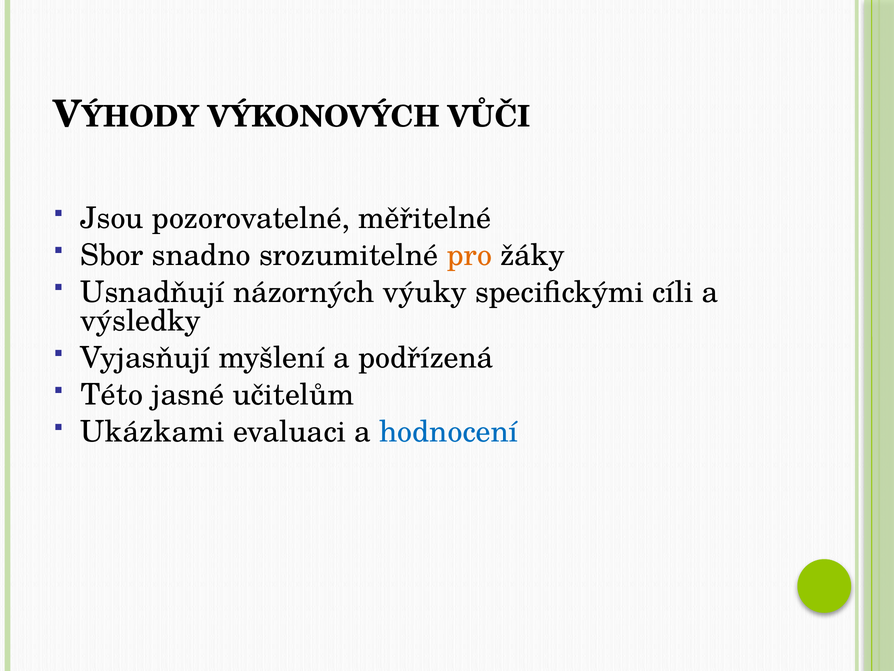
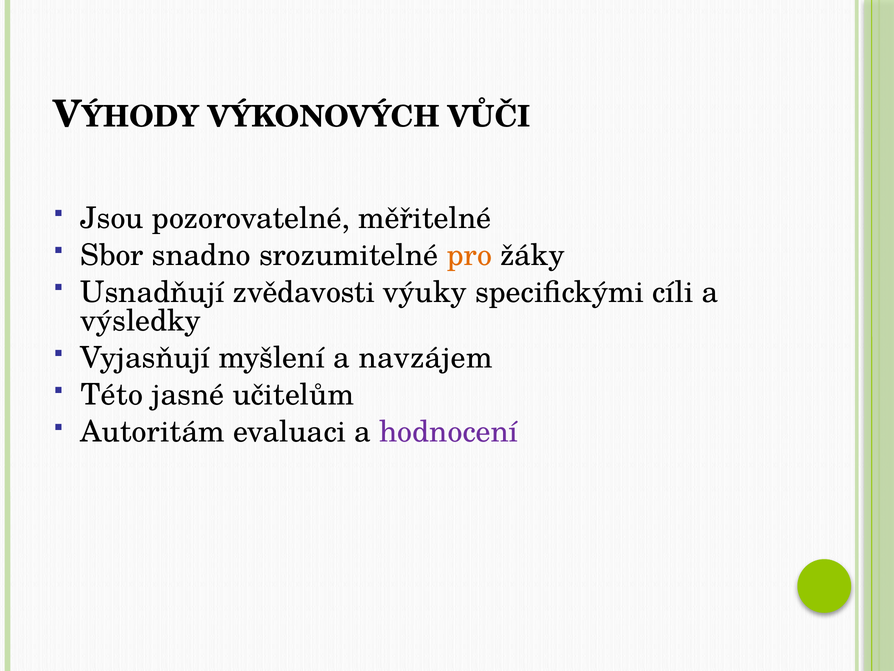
názorných: názorných -> zvědavosti
podřízená: podřízená -> navzájem
Ukázkami: Ukázkami -> Autoritám
hodnocení colour: blue -> purple
